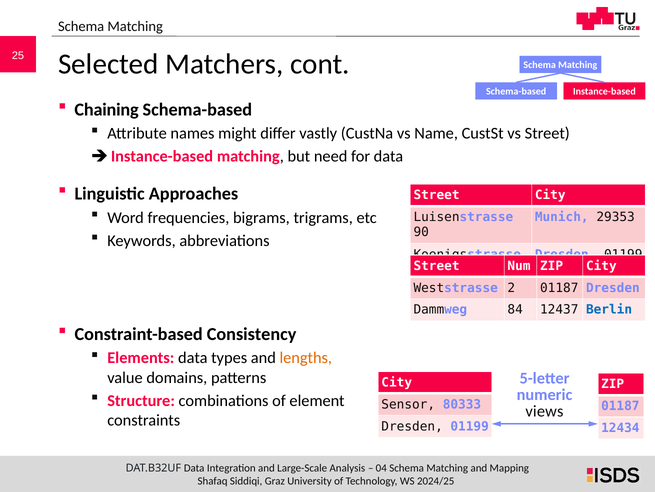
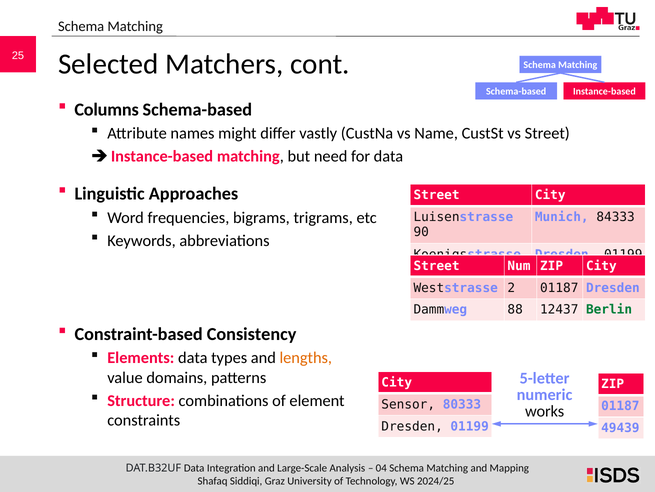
Chaining: Chaining -> Columns
29353: 29353 -> 84333
84: 84 -> 88
Berlin colour: blue -> green
views: views -> works
12434: 12434 -> 49439
